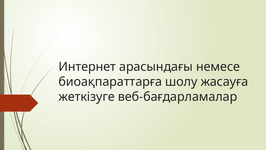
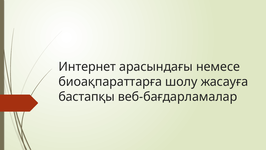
жеткізуге: жеткізуге -> бастапқы
